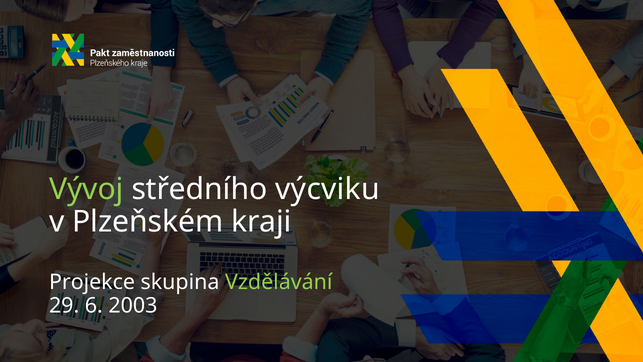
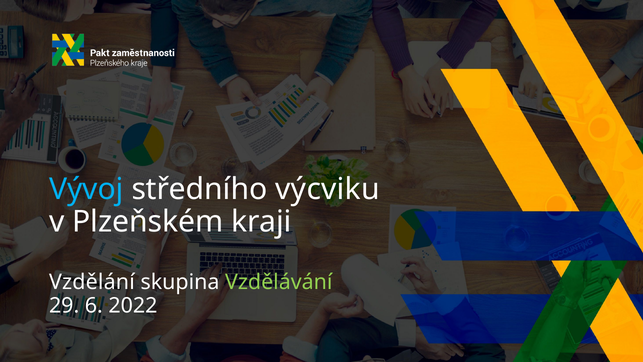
Vývoj colour: light green -> light blue
Projekce: Projekce -> Vzdělání
2003: 2003 -> 2022
